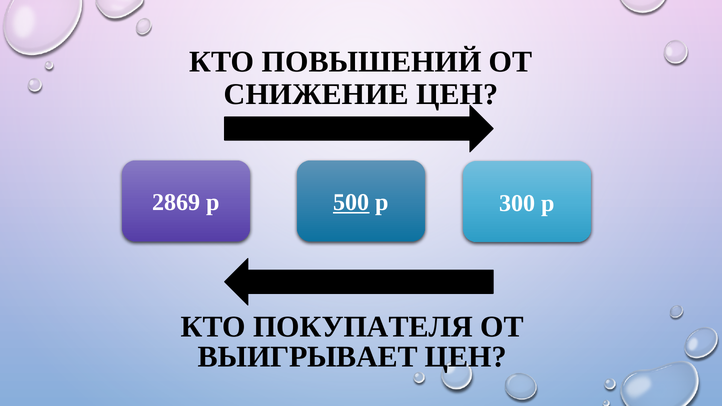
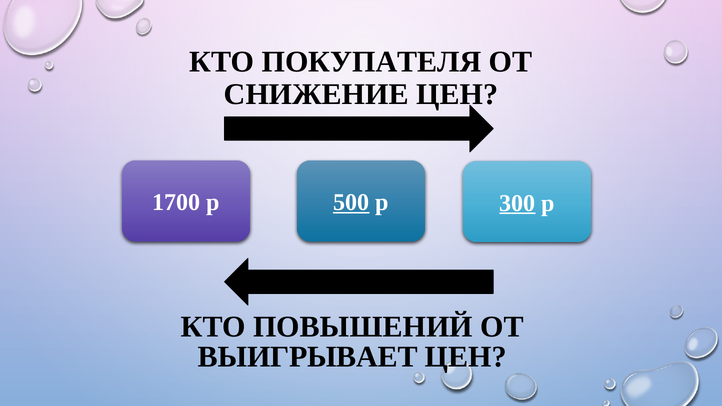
ПОВЫШЕНИЙ: ПОВЫШЕНИЙ -> ПОКУПАТЕЛЯ
2869: 2869 -> 1700
300 underline: none -> present
ПОКУПАТЕЛЯ: ПОКУПАТЕЛЯ -> ПОВЫШЕНИЙ
